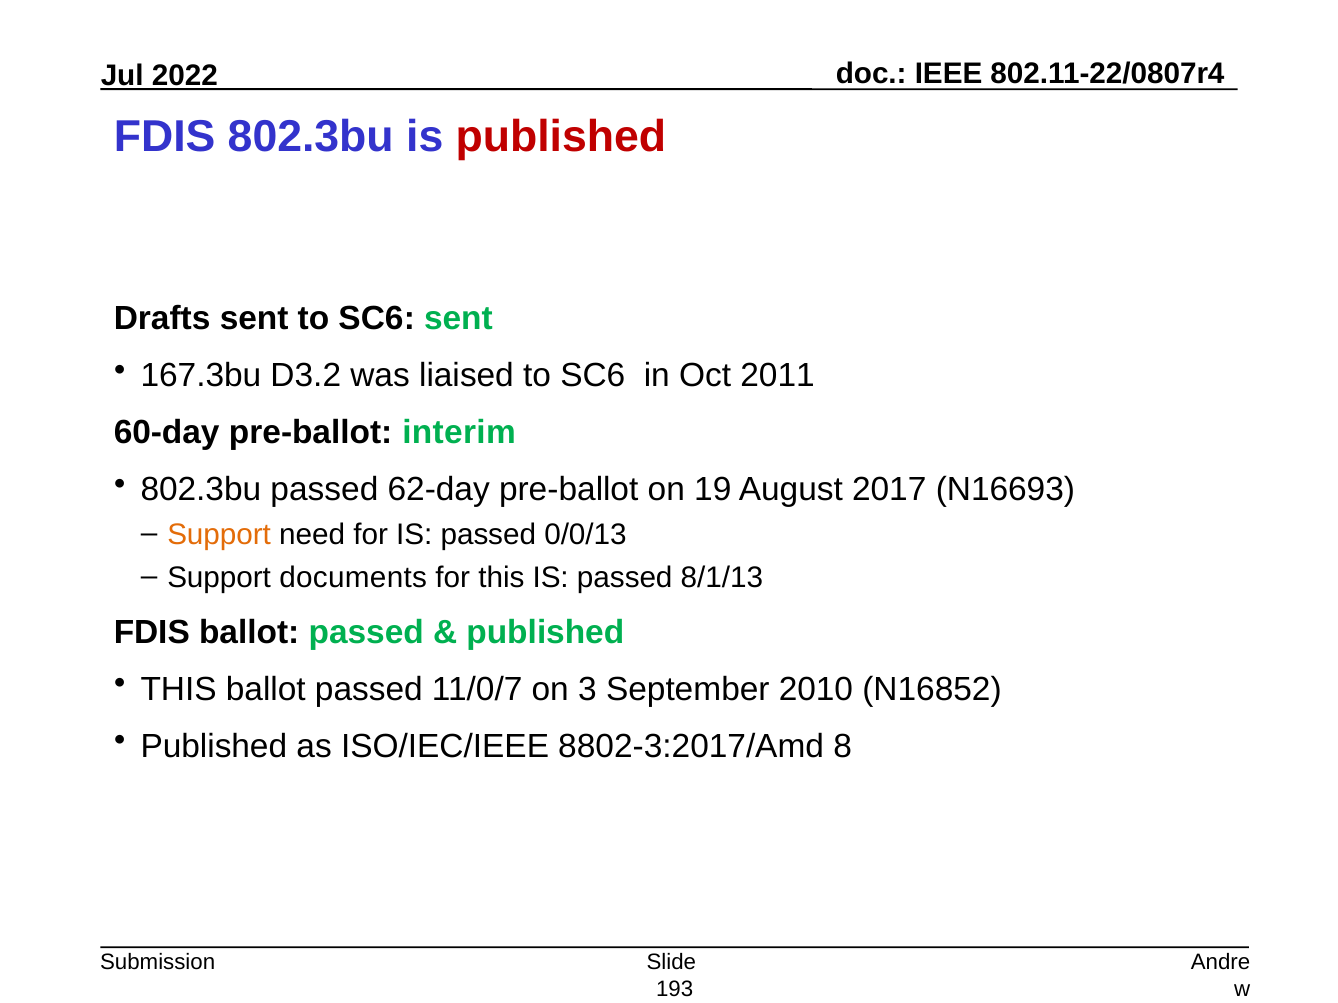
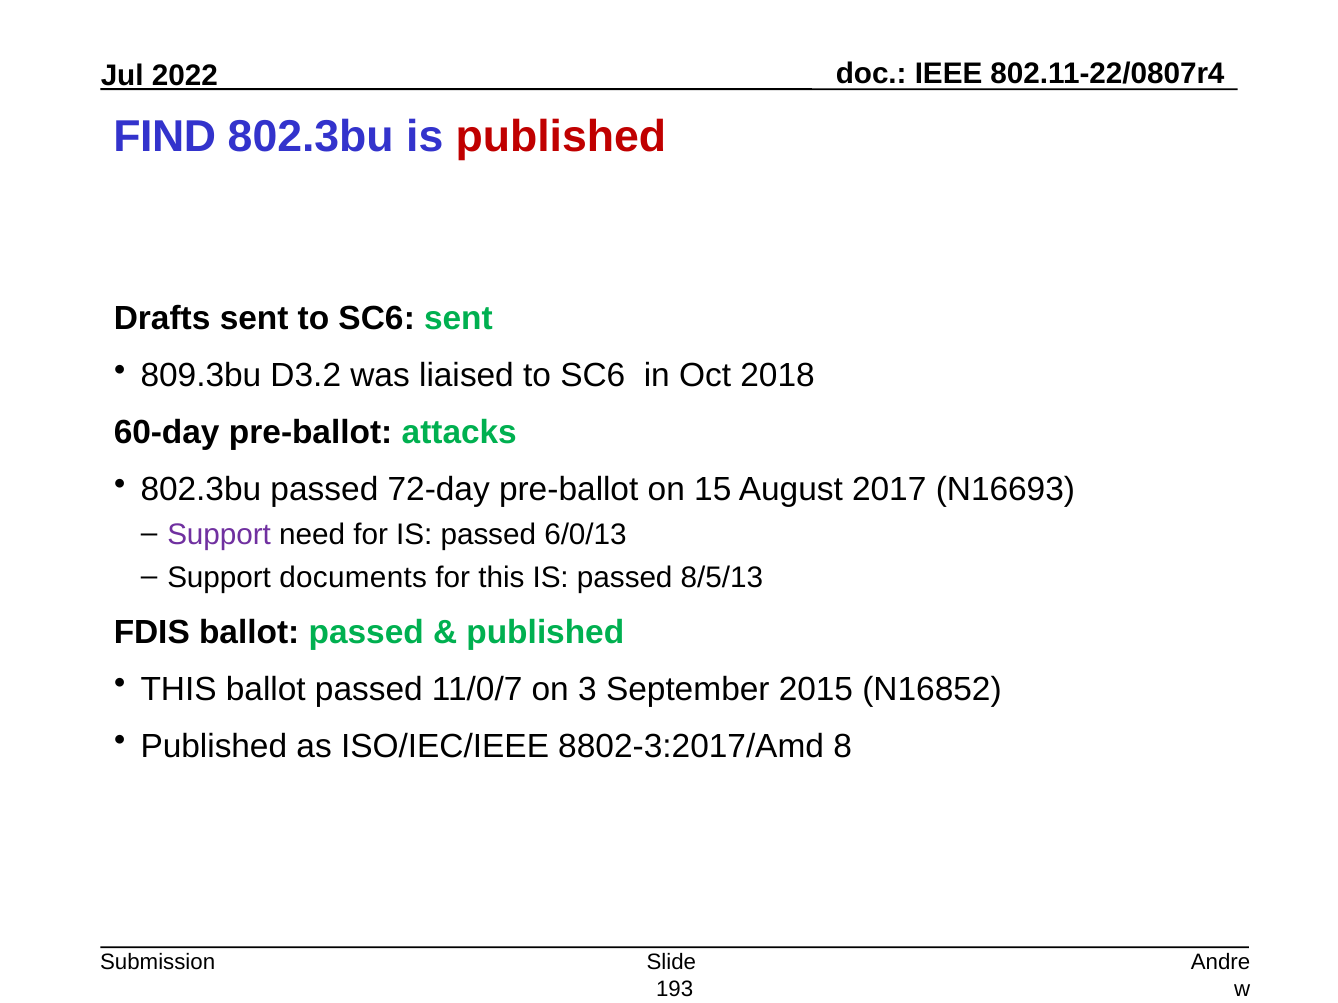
FDIS at (165, 137): FDIS -> FIND
167.3bu: 167.3bu -> 809.3bu
2011: 2011 -> 2018
interim: interim -> attacks
62-day: 62-day -> 72-day
19: 19 -> 15
Support at (219, 535) colour: orange -> purple
0/0/13: 0/0/13 -> 6/0/13
8/1/13: 8/1/13 -> 8/5/13
2010: 2010 -> 2015
